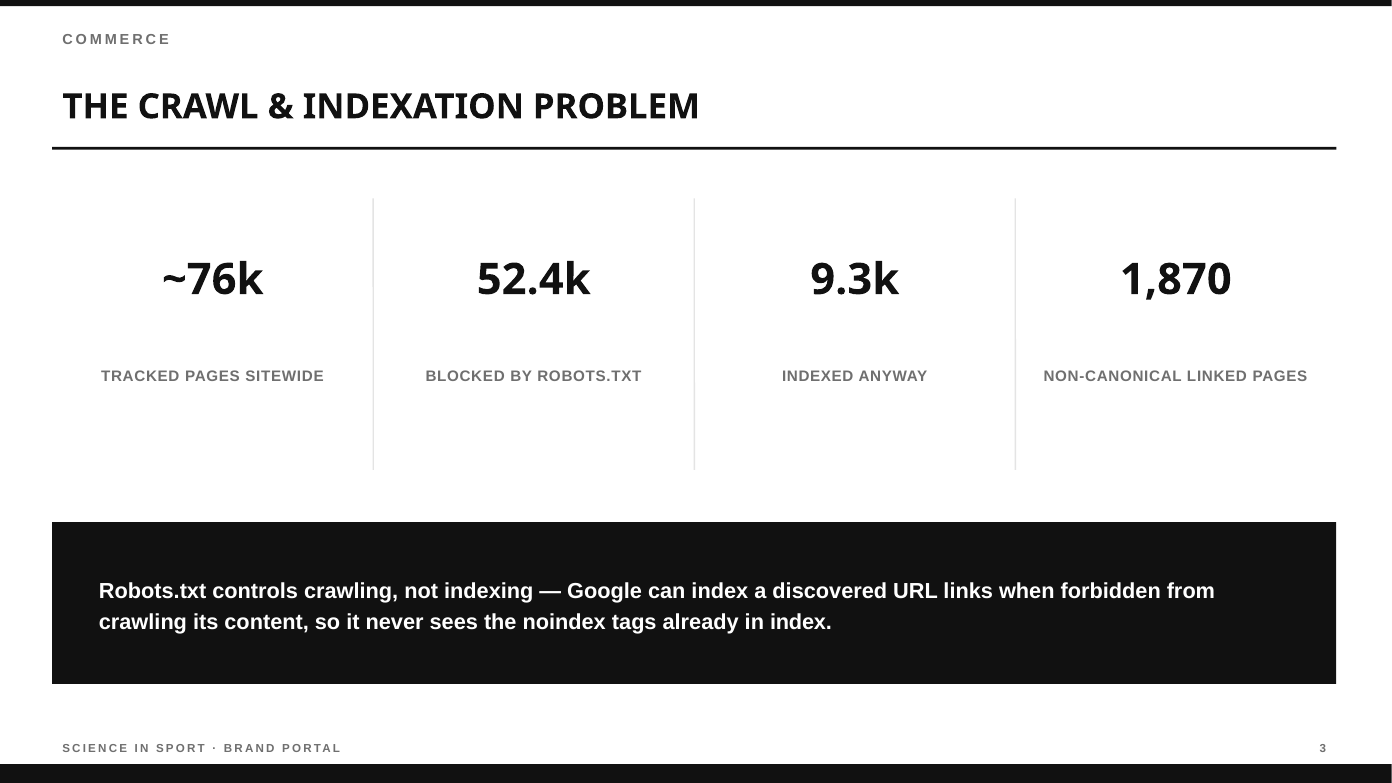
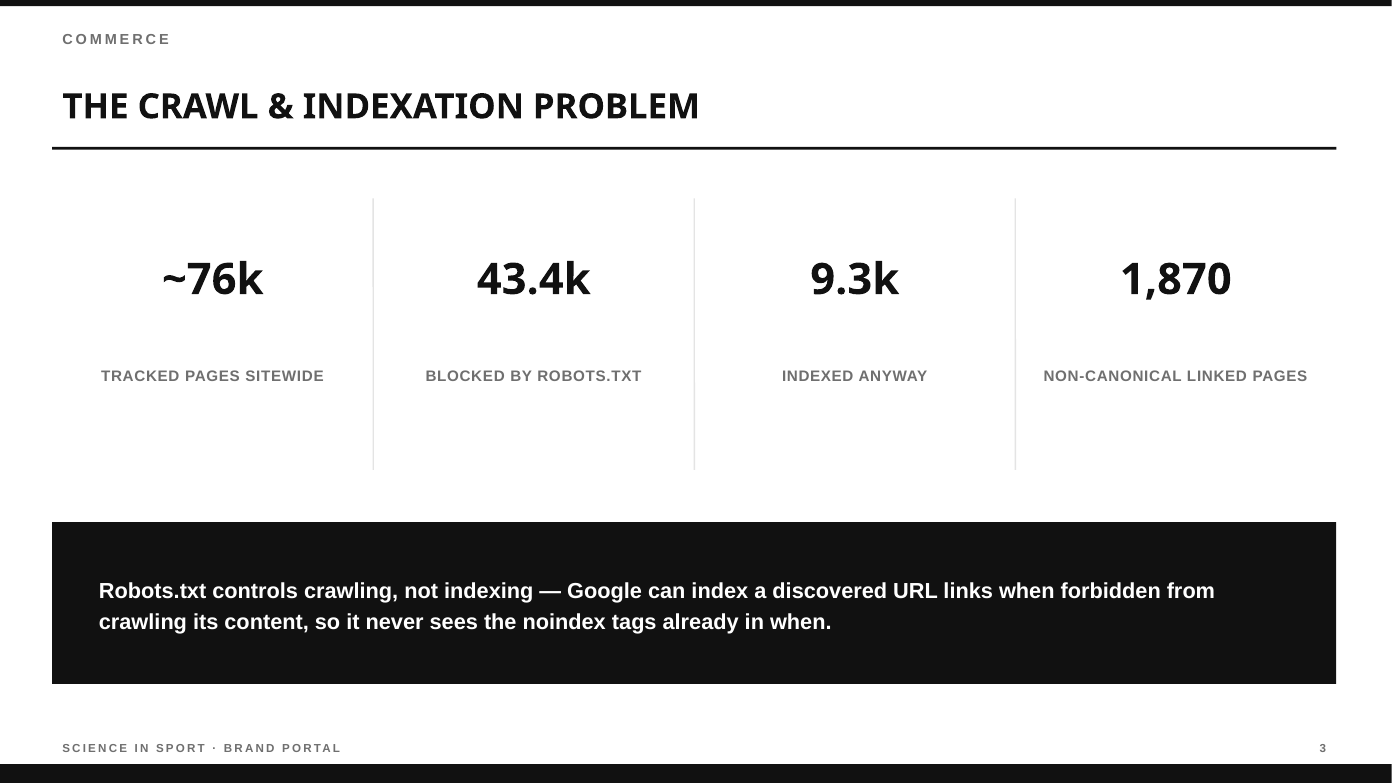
52.4k: 52.4k -> 43.4k
in index: index -> when
